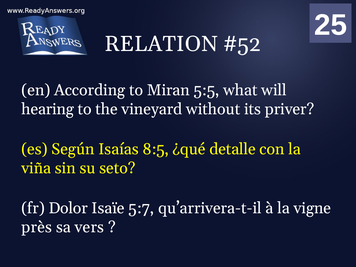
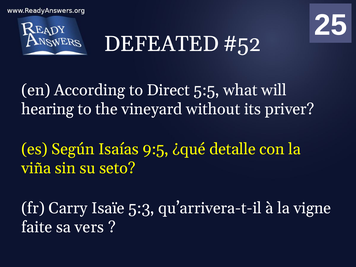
RELATION: RELATION -> DEFEATED
Miran: Miran -> Direct
8:5: 8:5 -> 9:5
Dolor: Dolor -> Carry
5:7: 5:7 -> 5:3
près: près -> faite
